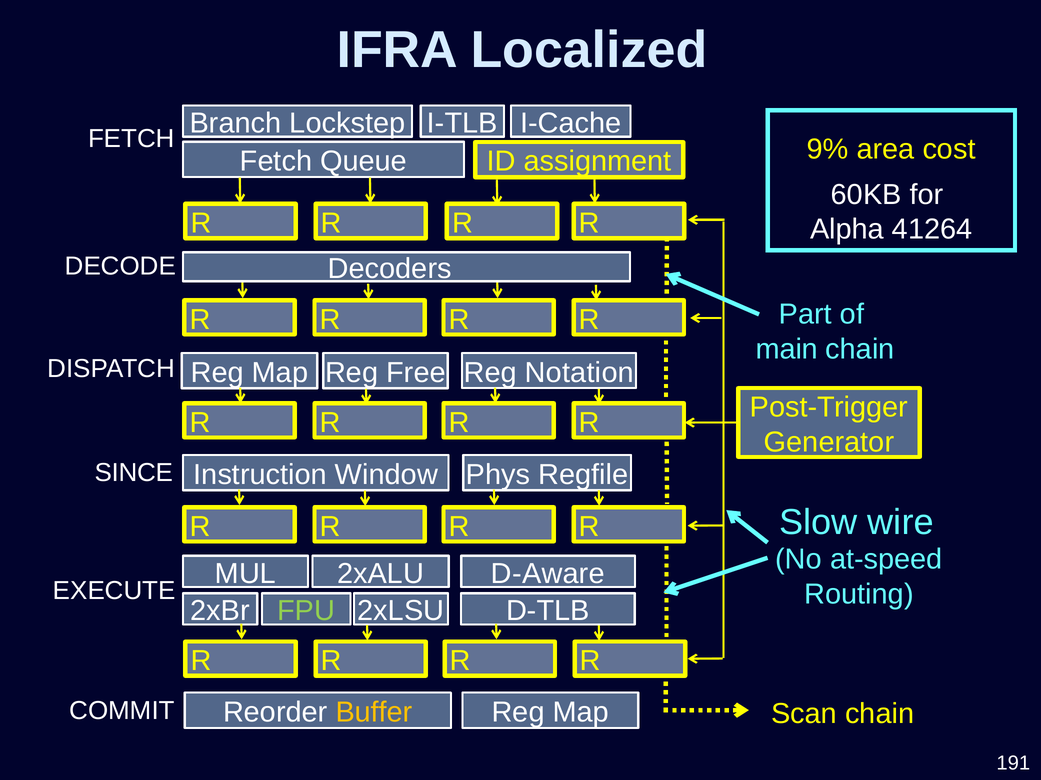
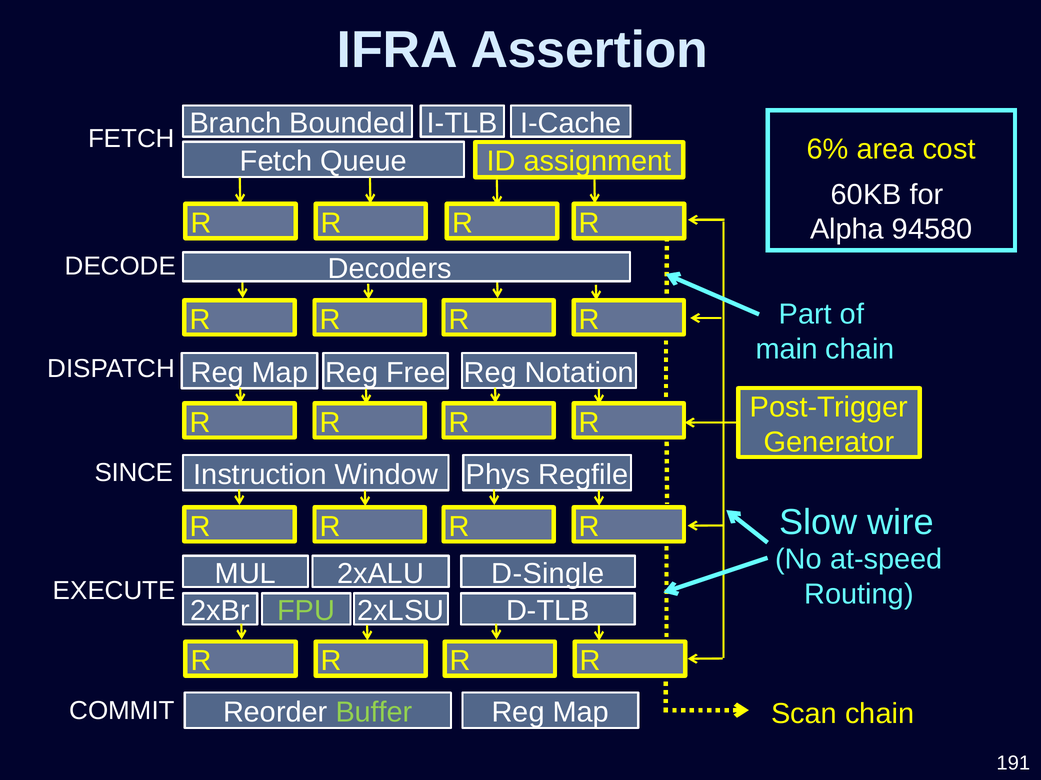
Localized: Localized -> Assertion
Lockstep: Lockstep -> Bounded
9%: 9% -> 6%
41264: 41264 -> 94580
D-Aware: D-Aware -> D-Single
Buffer colour: yellow -> light green
